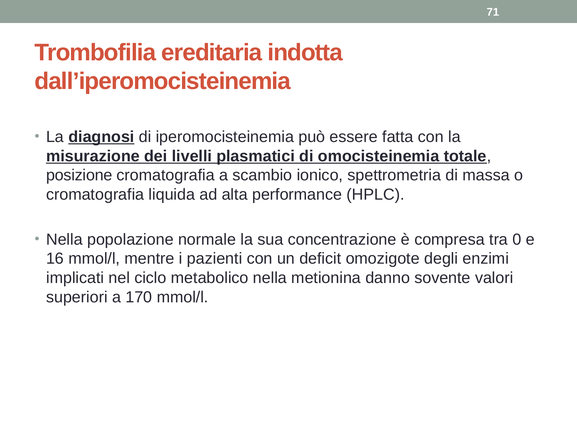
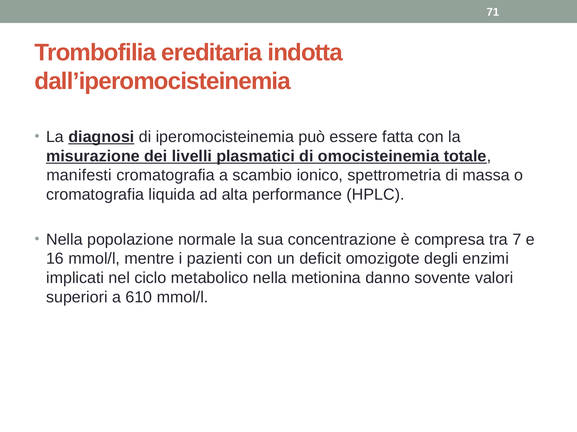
posizione: posizione -> manifesti
0: 0 -> 7
170: 170 -> 610
